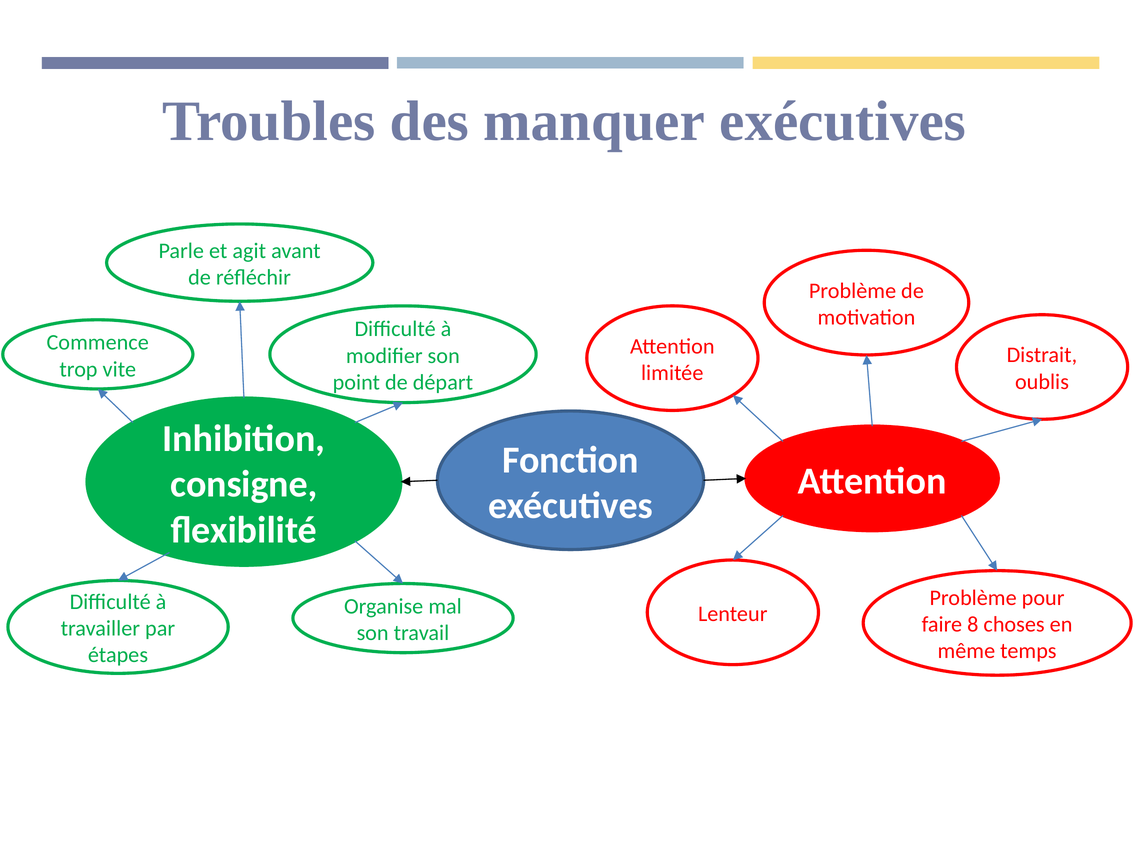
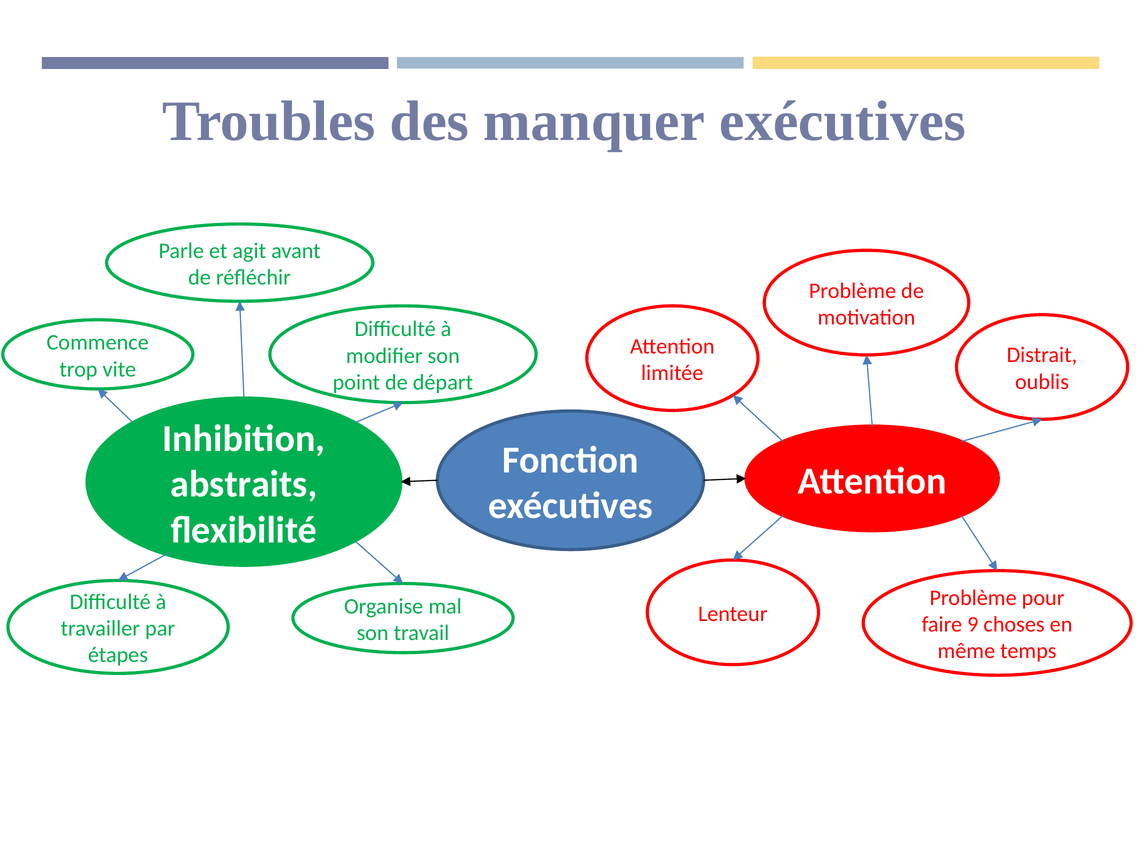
consigne: consigne -> abstraits
8: 8 -> 9
